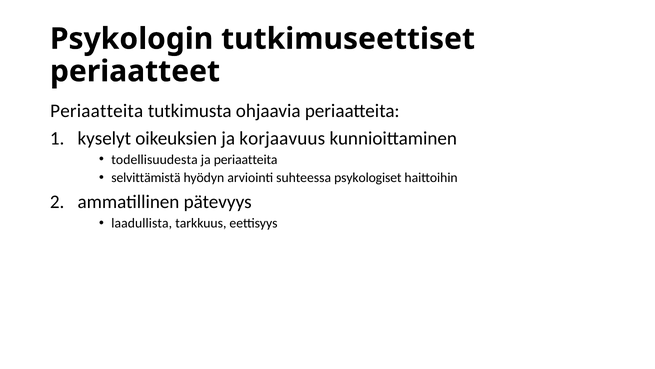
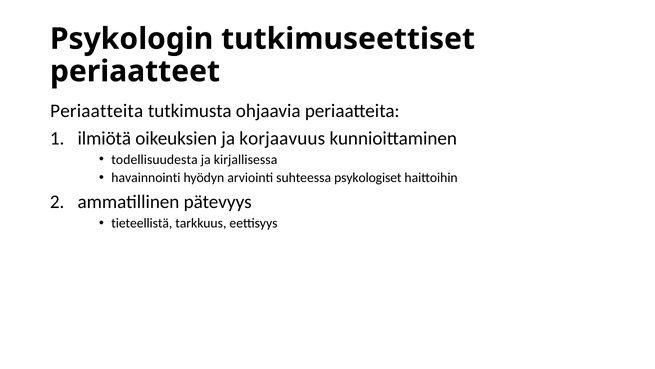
kyselyt: kyselyt -> ilmiötä
ja periaatteita: periaatteita -> kirjallisessa
selvittämistä: selvittämistä -> havainnointi
laadullista: laadullista -> tieteellistä
